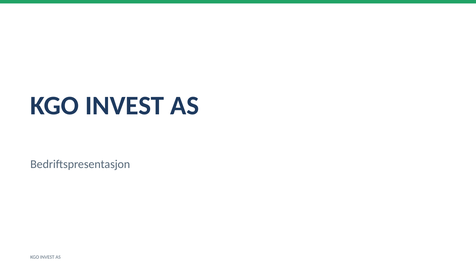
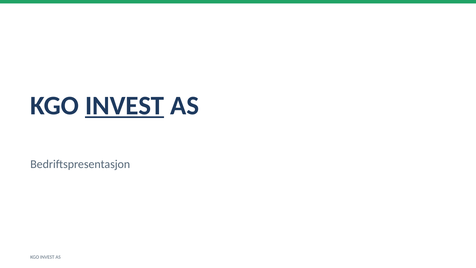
INVEST at (125, 106) underline: none -> present
